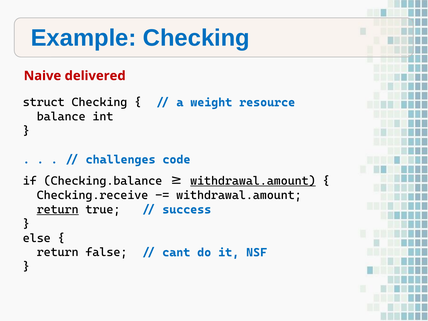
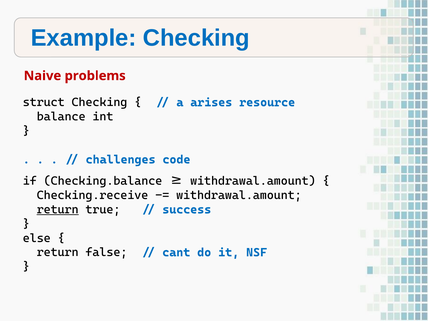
delivered: delivered -> problems
weight: weight -> arises
withdrawal.amount at (253, 181) underline: present -> none
